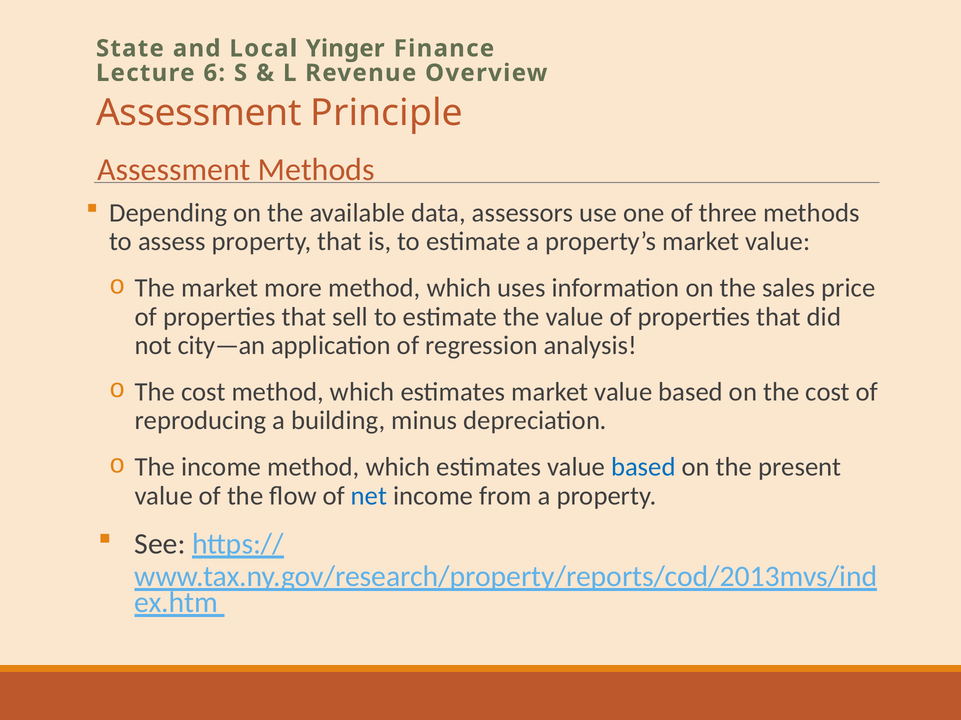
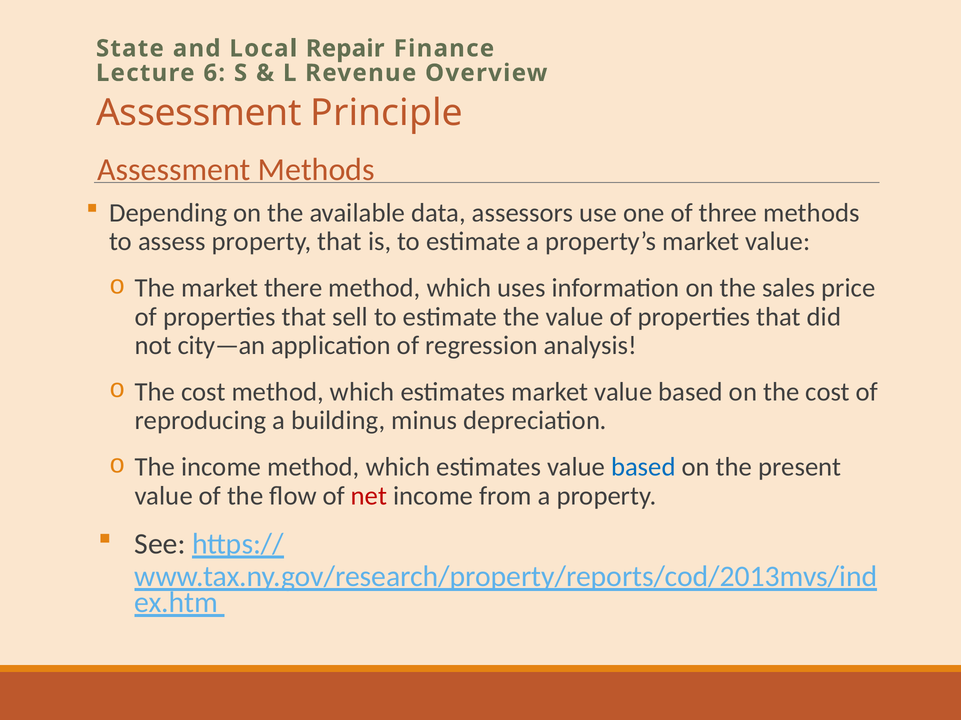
Yinger: Yinger -> Repair
more: more -> there
net colour: blue -> red
